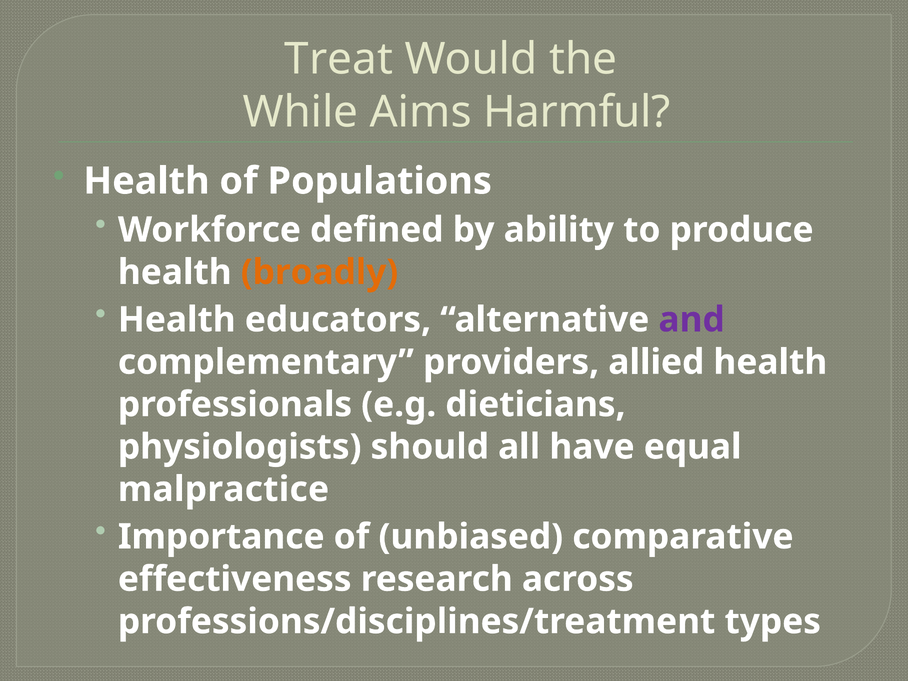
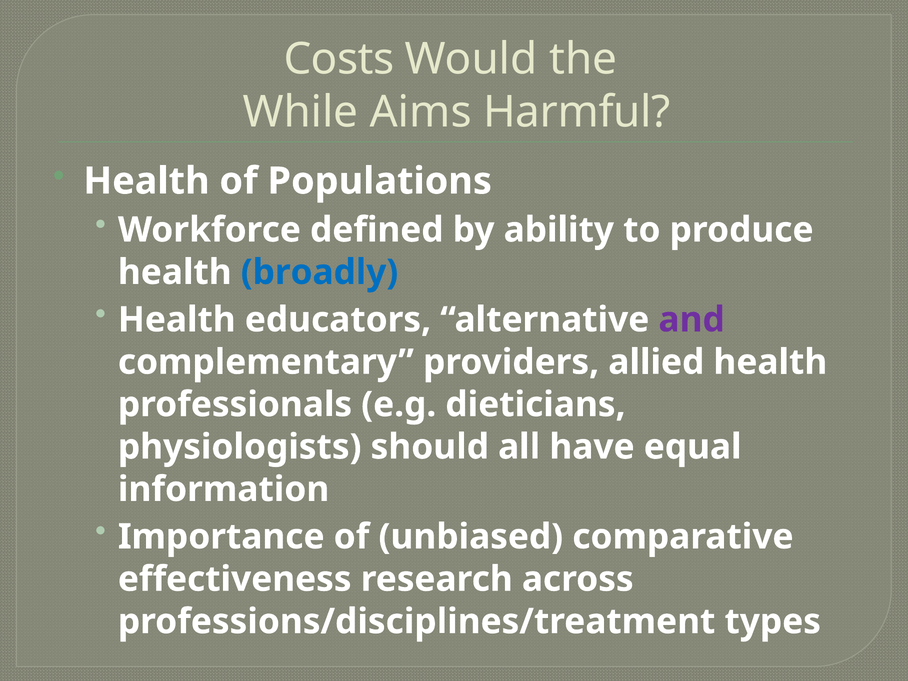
Treat: Treat -> Costs
broadly colour: orange -> blue
malpractice: malpractice -> information
